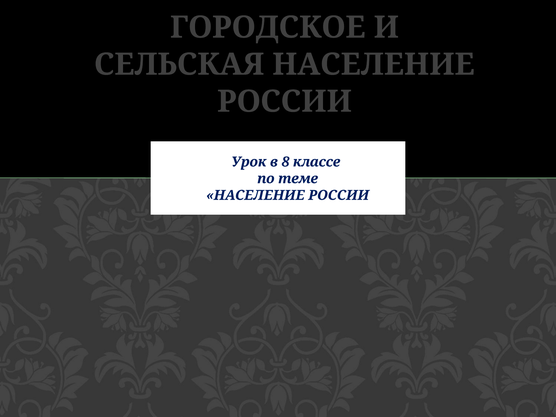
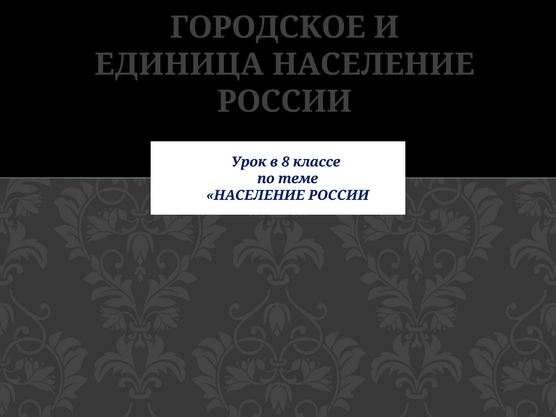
СЕЛЬСКАЯ: СЕЛЬСКАЯ -> ЕДИНИЦА
